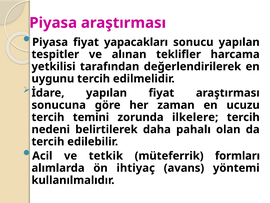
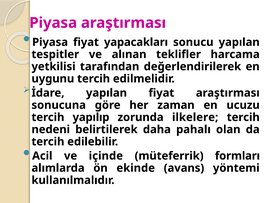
temini: temini -> yapılıp
tetkik: tetkik -> içinde
ihtiyaç: ihtiyaç -> ekinde
